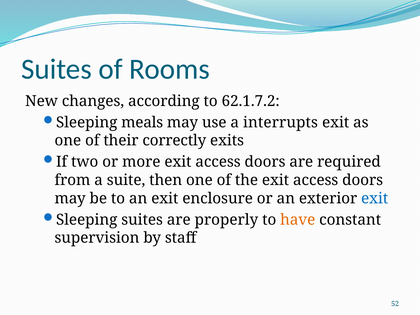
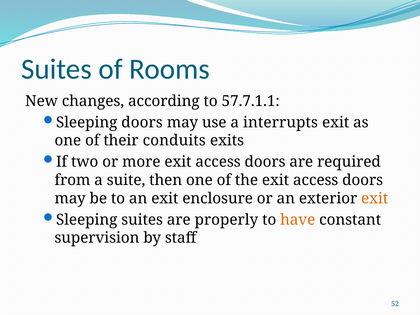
62.1.7.2: 62.1.7.2 -> 57.7.1.1
Sleeping meals: meals -> doors
correctly: correctly -> conduits
exit at (375, 198) colour: blue -> orange
